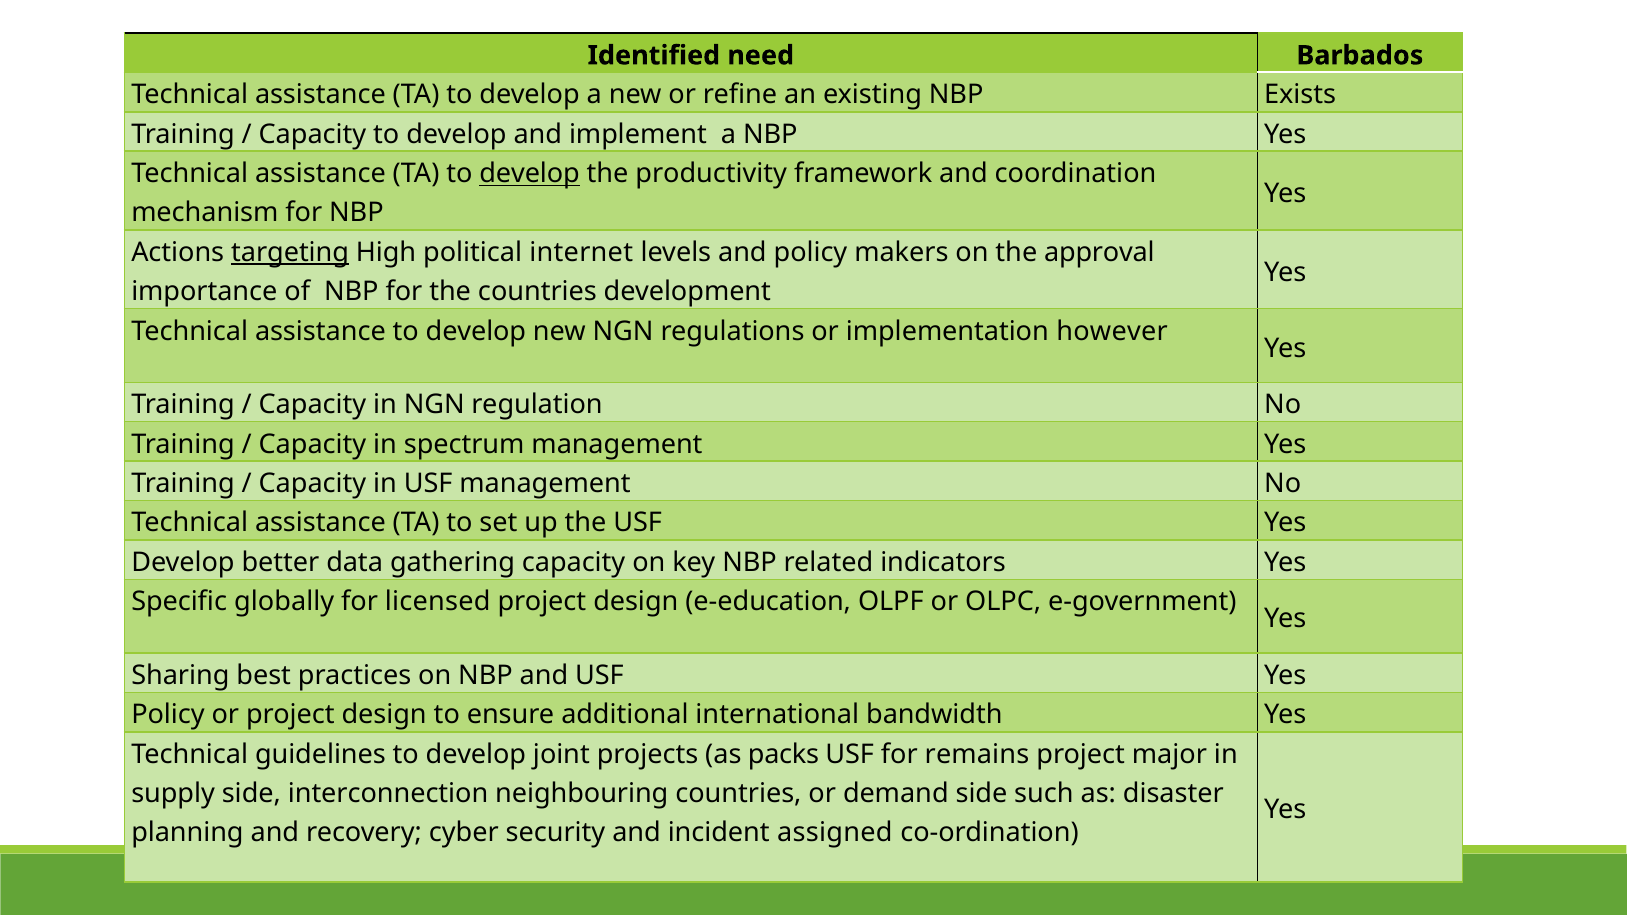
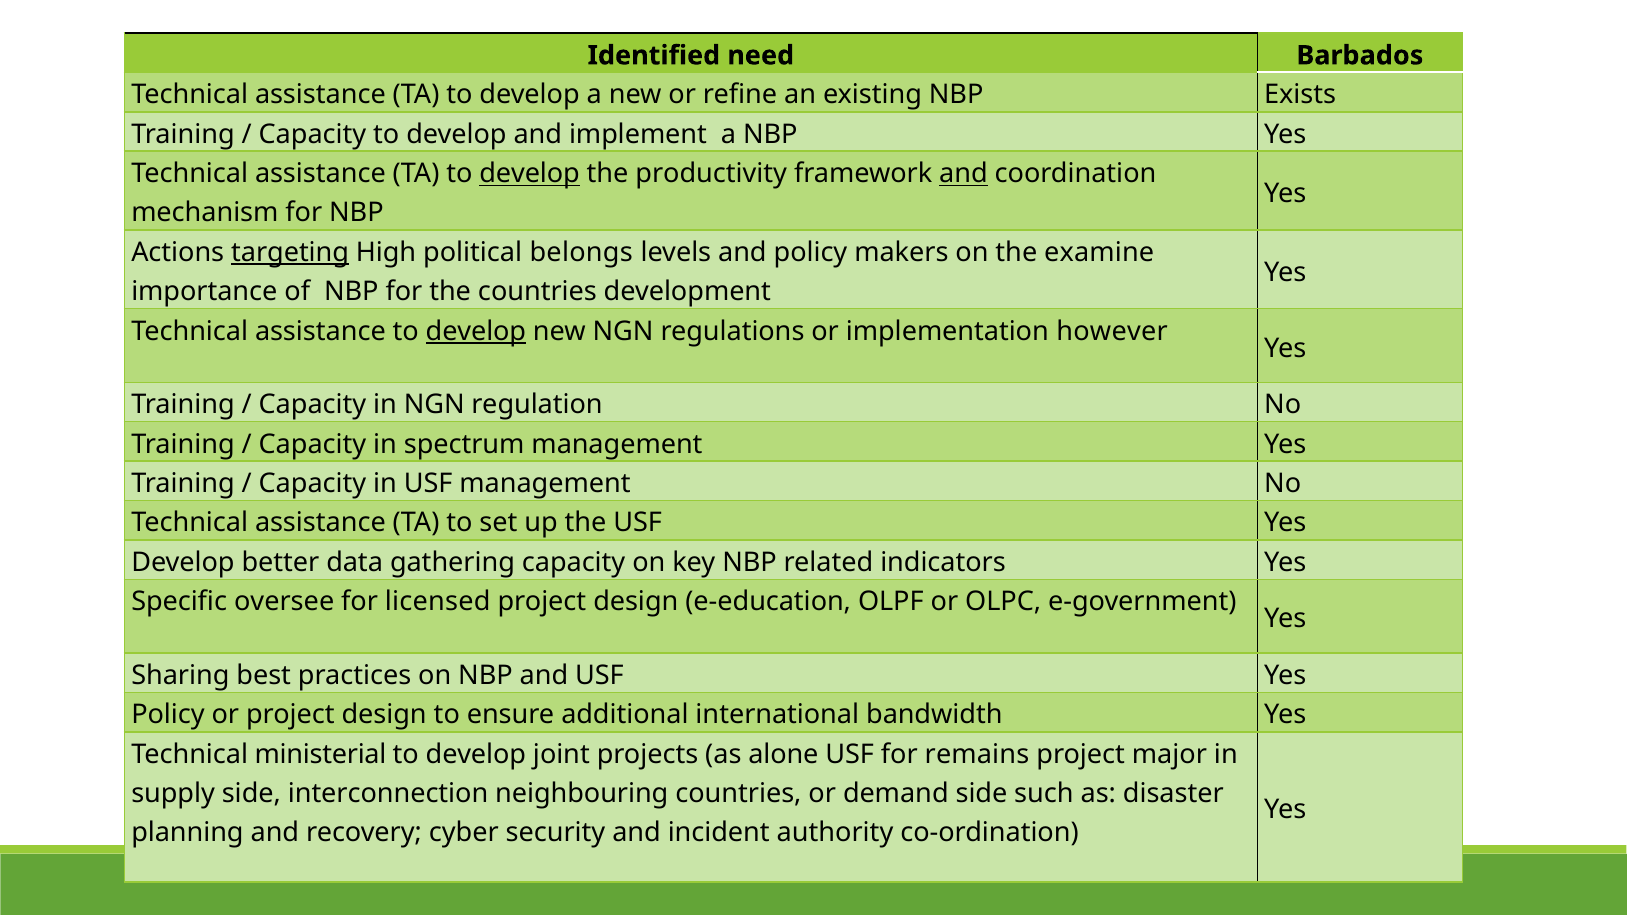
and at (964, 174) underline: none -> present
internet: internet -> belongs
approval: approval -> examine
develop at (476, 331) underline: none -> present
globally: globally -> oversee
guidelines: guidelines -> ministerial
packs: packs -> alone
assigned: assigned -> authority
